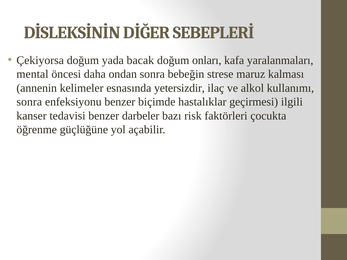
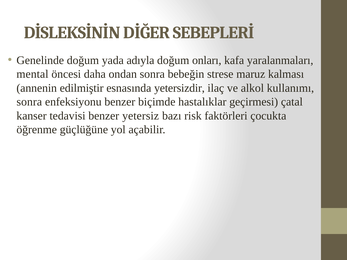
Çekiyorsa: Çekiyorsa -> Genelinde
bacak: bacak -> adıyla
kelimeler: kelimeler -> edilmiştir
ilgili: ilgili -> çatal
darbeler: darbeler -> yetersiz
